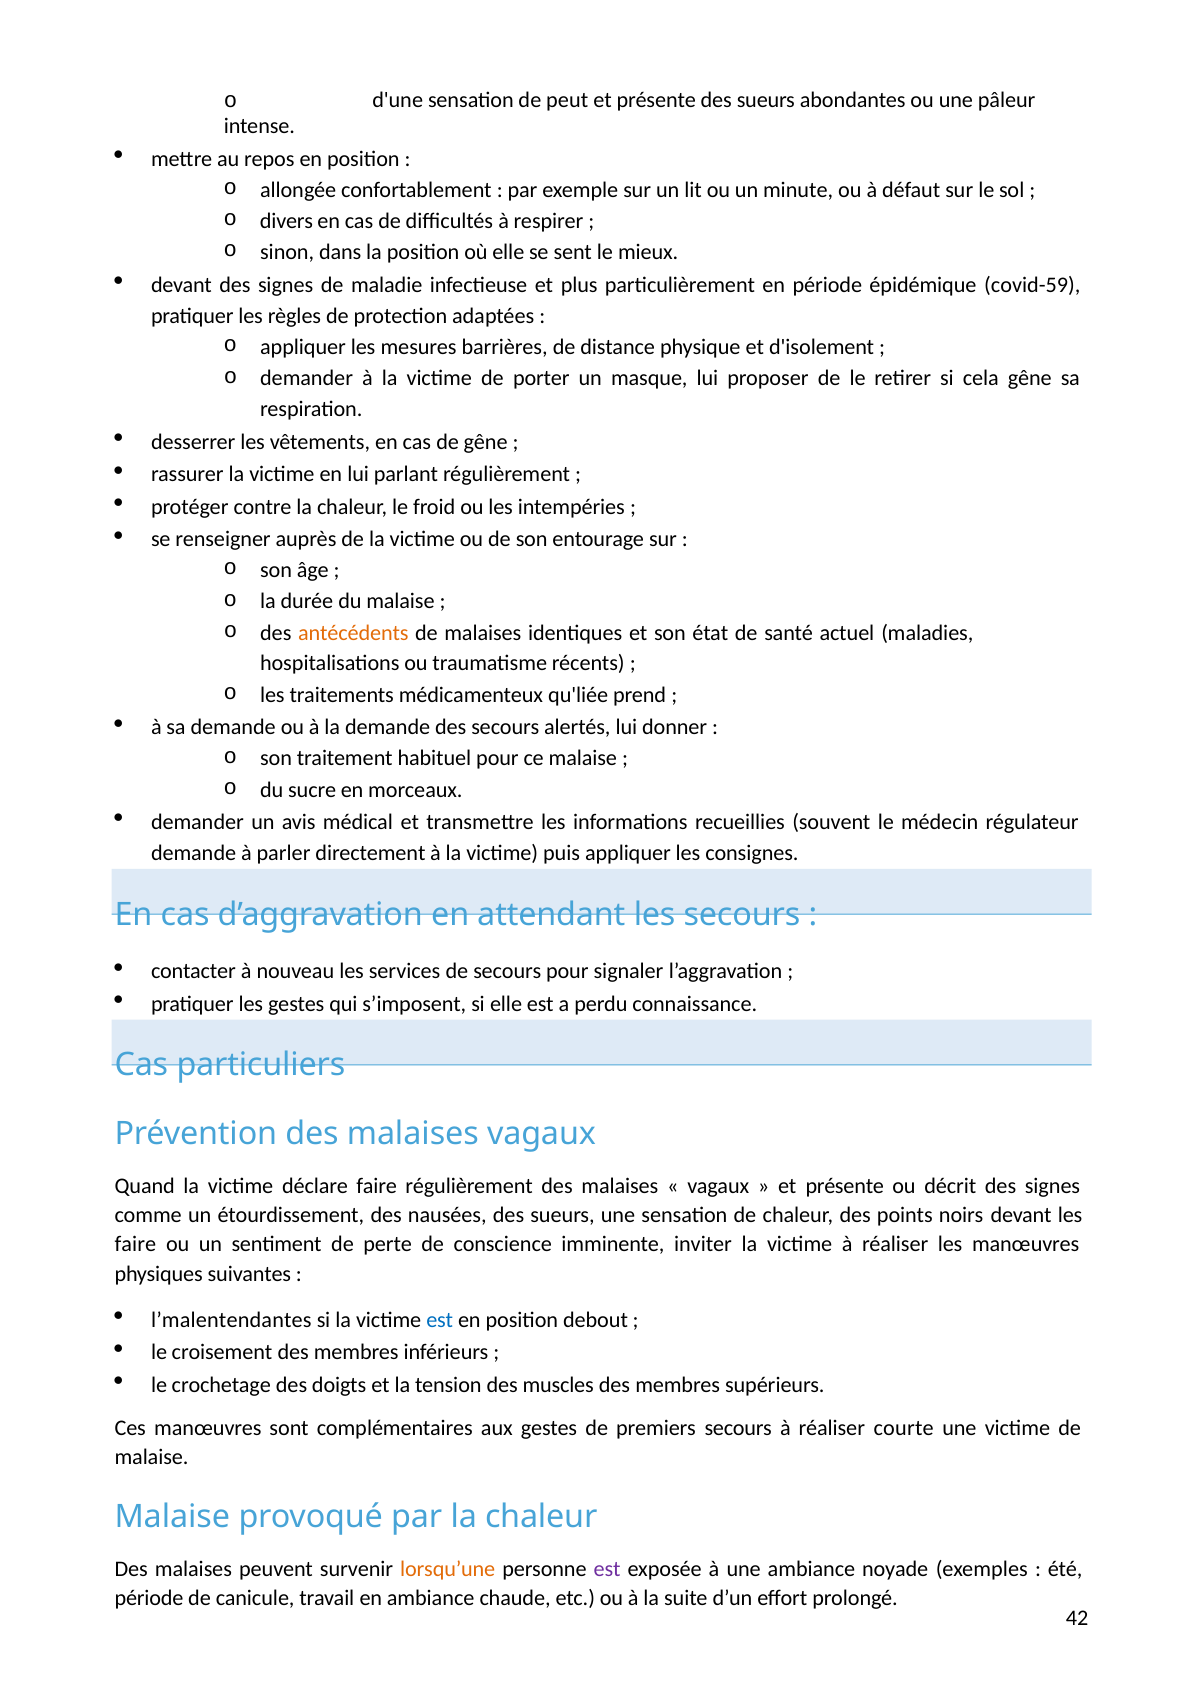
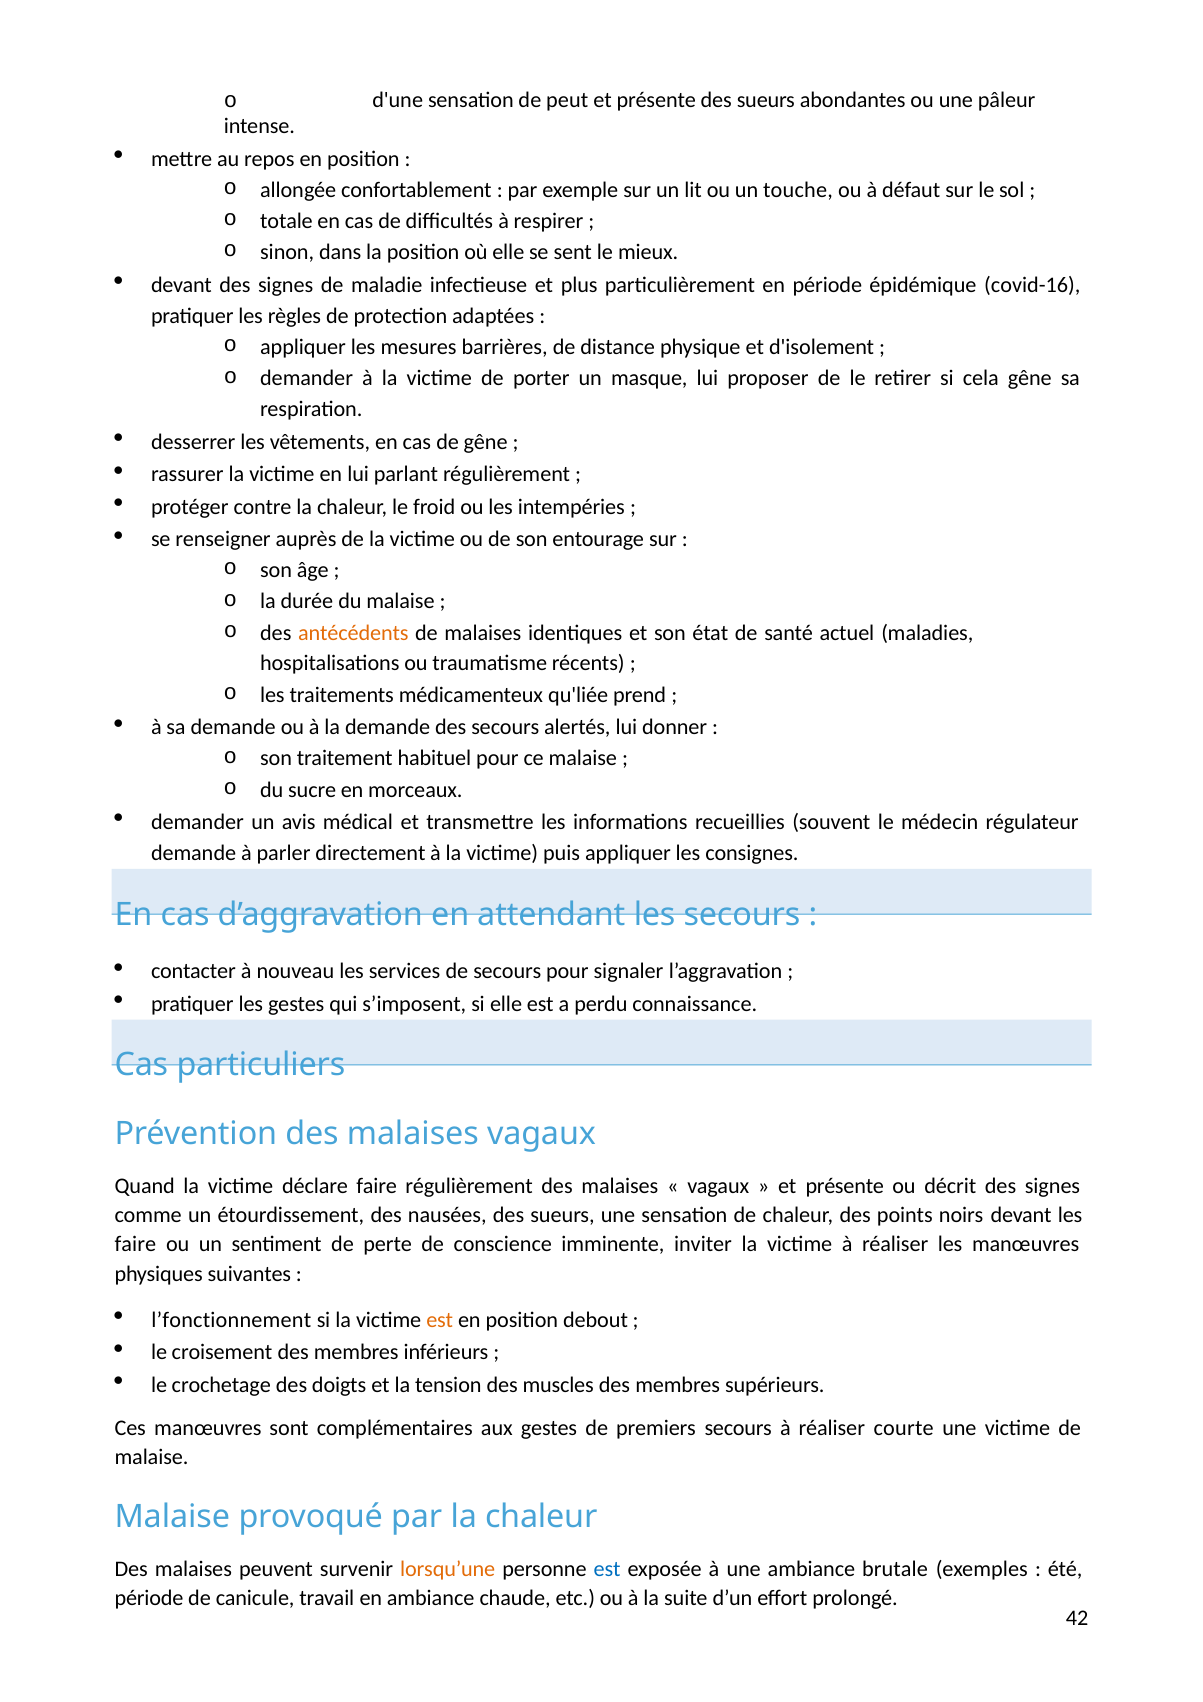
minute: minute -> touche
divers: divers -> totale
covid-59: covid-59 -> covid-16
l’malentendantes: l’malentendantes -> l’fonctionnement
est at (440, 1320) colour: blue -> orange
est at (607, 1569) colour: purple -> blue
noyade: noyade -> brutale
